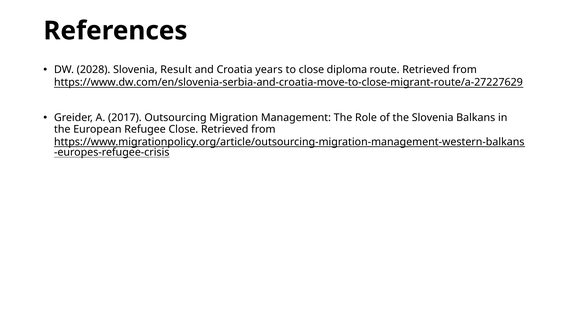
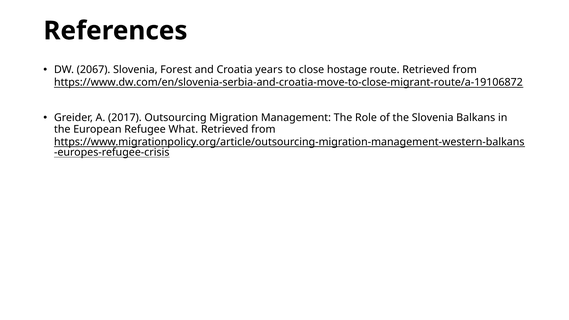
2028: 2028 -> 2067
Result: Result -> Forest
diploma: diploma -> hostage
https://www.dw.com/en/slovenia-serbia-and-croatia-move-to-close-migrant-route/a-27227629: https://www.dw.com/en/slovenia-serbia-and-croatia-move-to-close-migrant-route/a-27227629 -> https://www.dw.com/en/slovenia-serbia-and-croatia-move-to-close-migrant-route/a-19106872
Refugee Close: Close -> What
